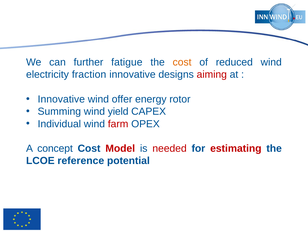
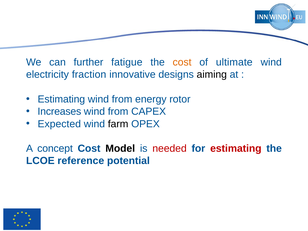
reduced: reduced -> ultimate
aiming colour: red -> black
Innovative at (61, 99): Innovative -> Estimating
offer at (122, 99): offer -> from
Summing: Summing -> Increases
yield at (118, 112): yield -> from
Individual: Individual -> Expected
farm colour: red -> black
Model colour: red -> black
